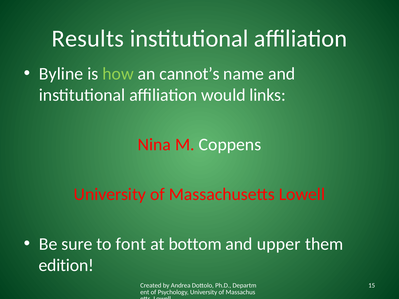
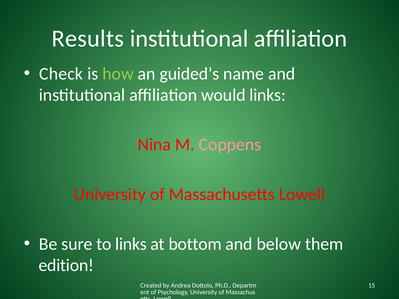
Byline: Byline -> Check
cannot’s: cannot’s -> guided’s
Coppens colour: white -> pink
to font: font -> links
upper: upper -> below
